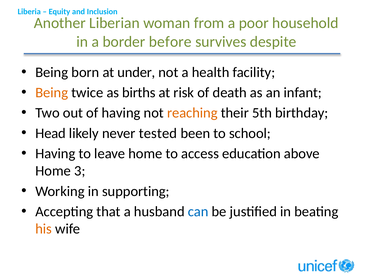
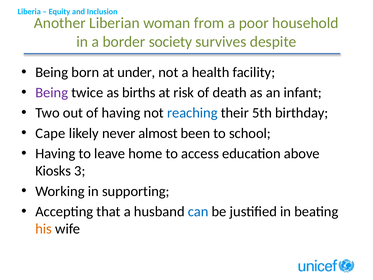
before: before -> society
Being at (52, 93) colour: orange -> purple
reaching colour: orange -> blue
Head: Head -> Cape
tested: tested -> almost
Home at (53, 171): Home -> Kiosks
